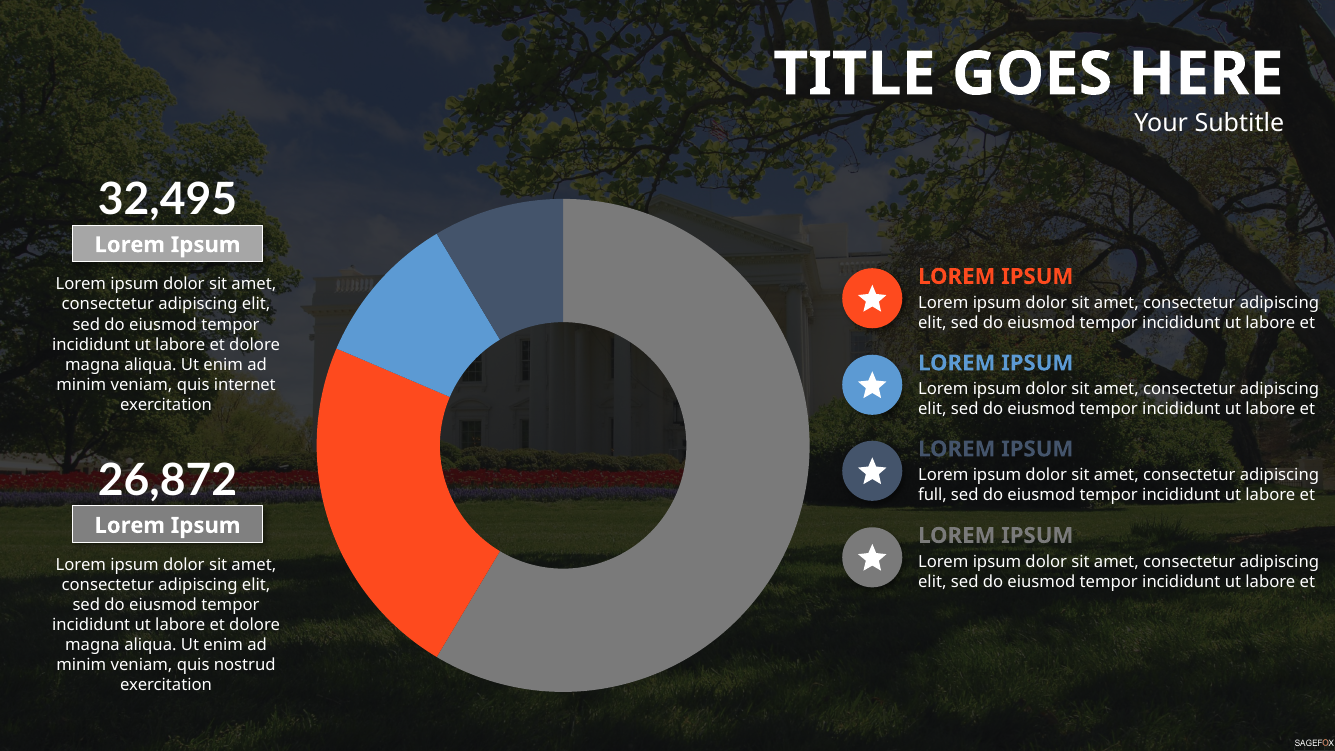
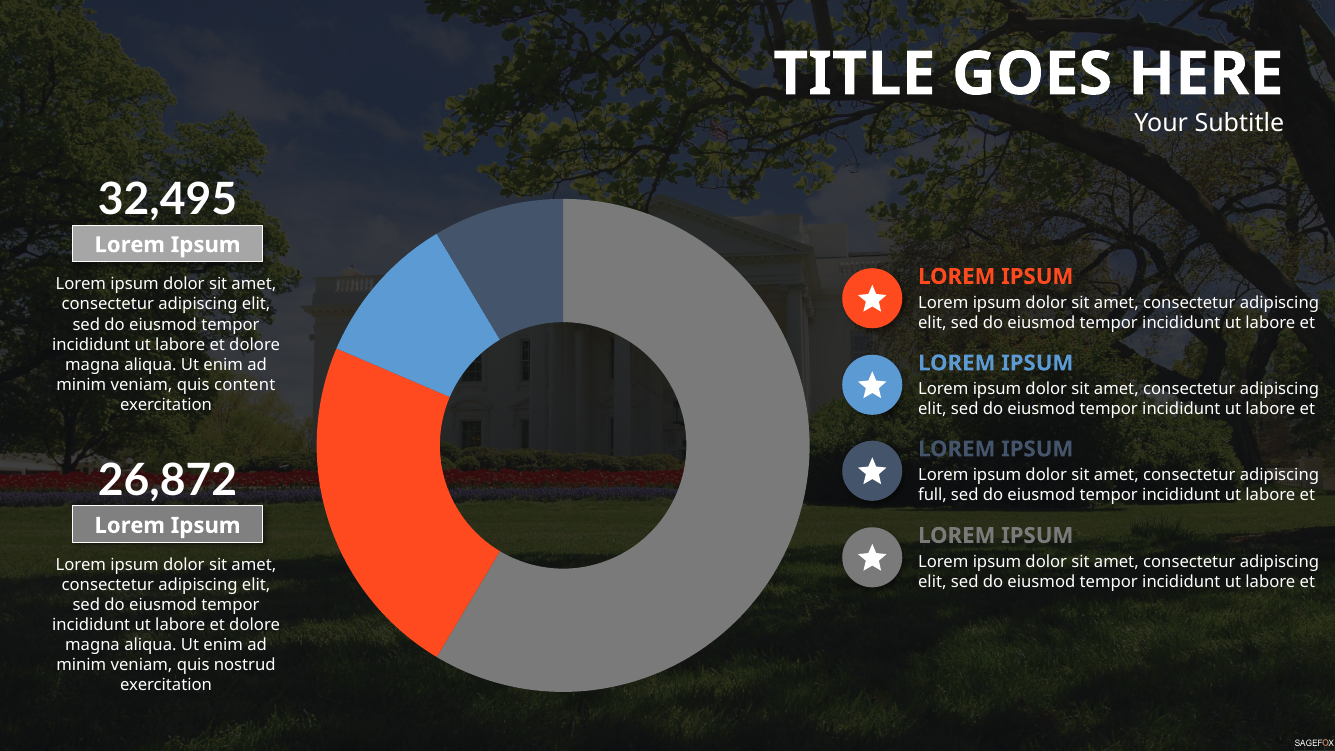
internet: internet -> content
